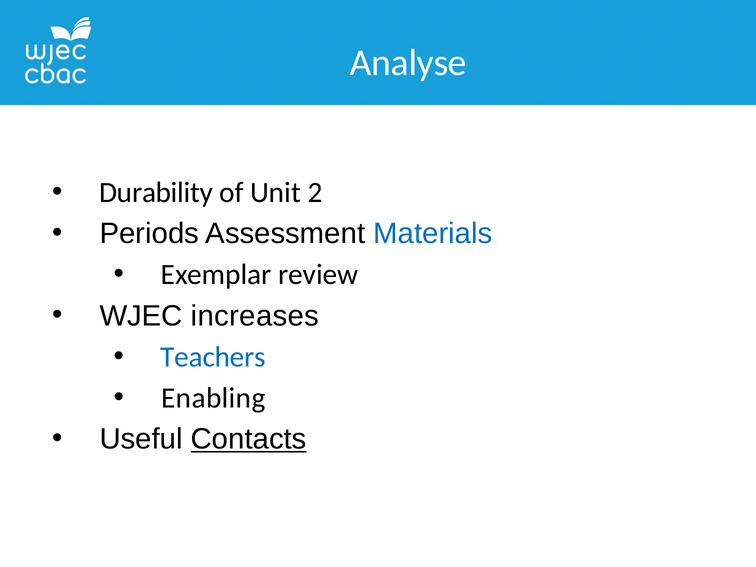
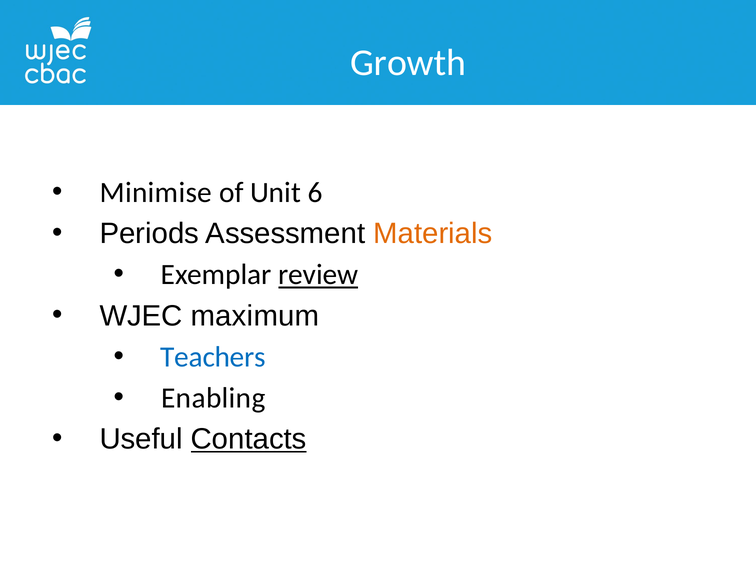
Analyse: Analyse -> Growth
Durability: Durability -> Minimise
2: 2 -> 6
Materials colour: blue -> orange
review underline: none -> present
increases: increases -> maximum
